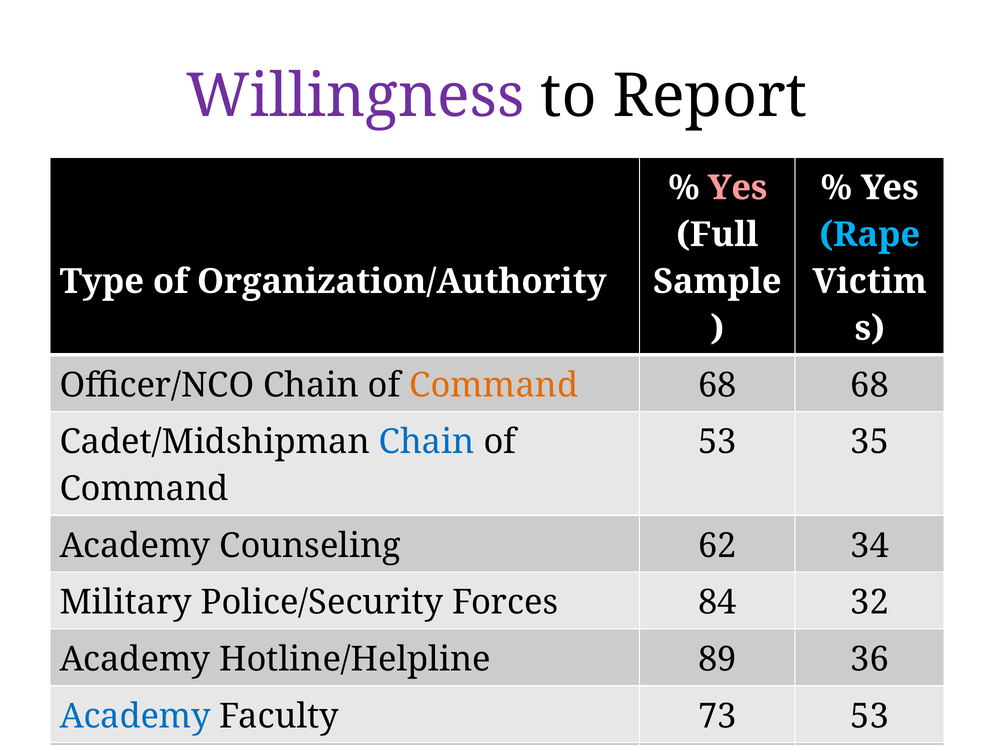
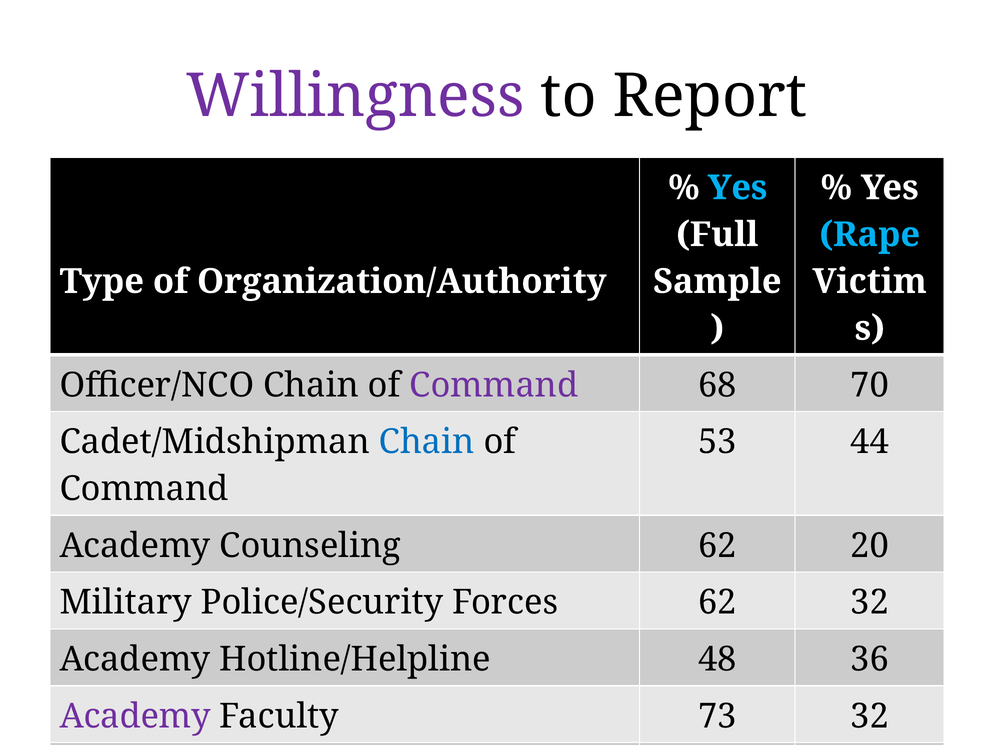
Yes at (738, 188) colour: pink -> light blue
Command at (494, 385) colour: orange -> purple
68 68: 68 -> 70
35: 35 -> 44
34: 34 -> 20
Forces 84: 84 -> 62
89: 89 -> 48
Academy at (135, 717) colour: blue -> purple
73 53: 53 -> 32
